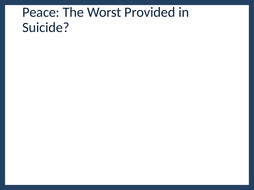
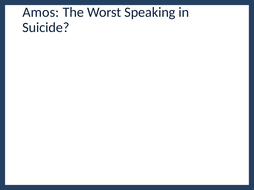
Peace: Peace -> Amos
Provided: Provided -> Speaking
